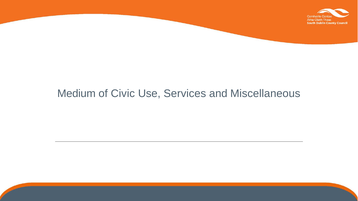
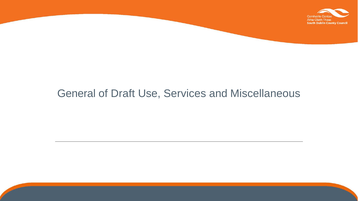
Medium: Medium -> General
Civic: Civic -> Draft
